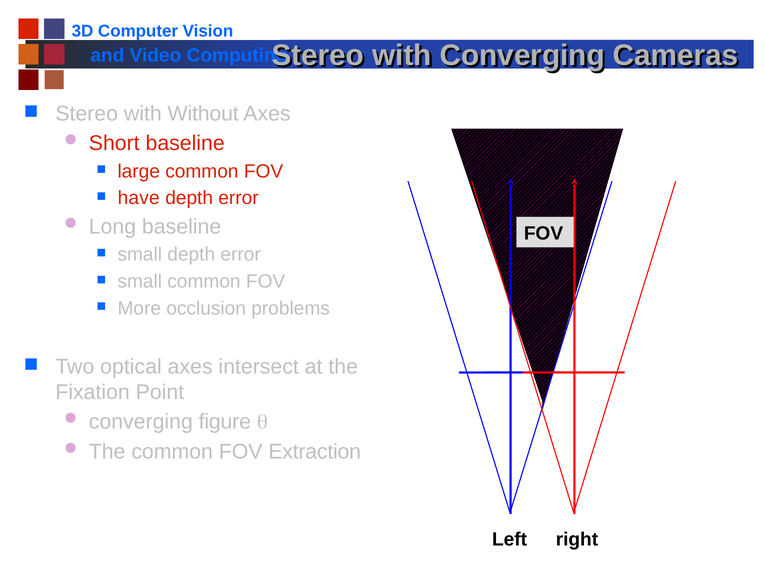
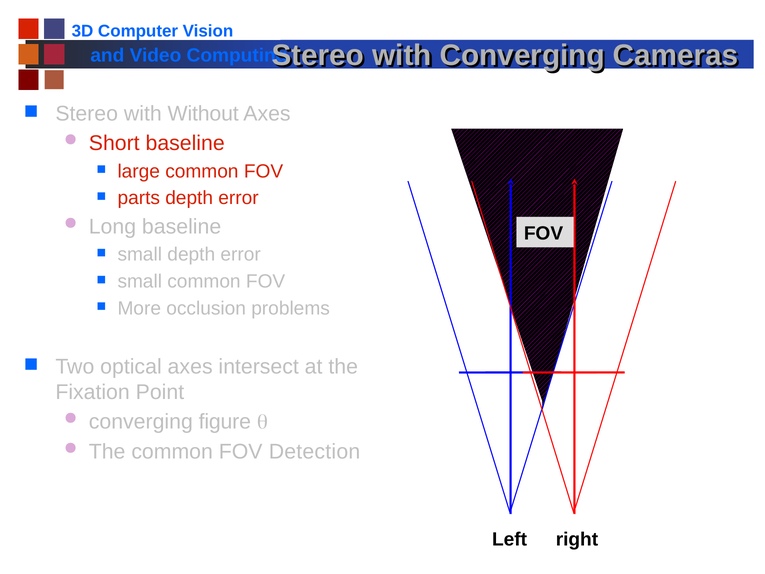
have: have -> parts
Extraction: Extraction -> Detection
